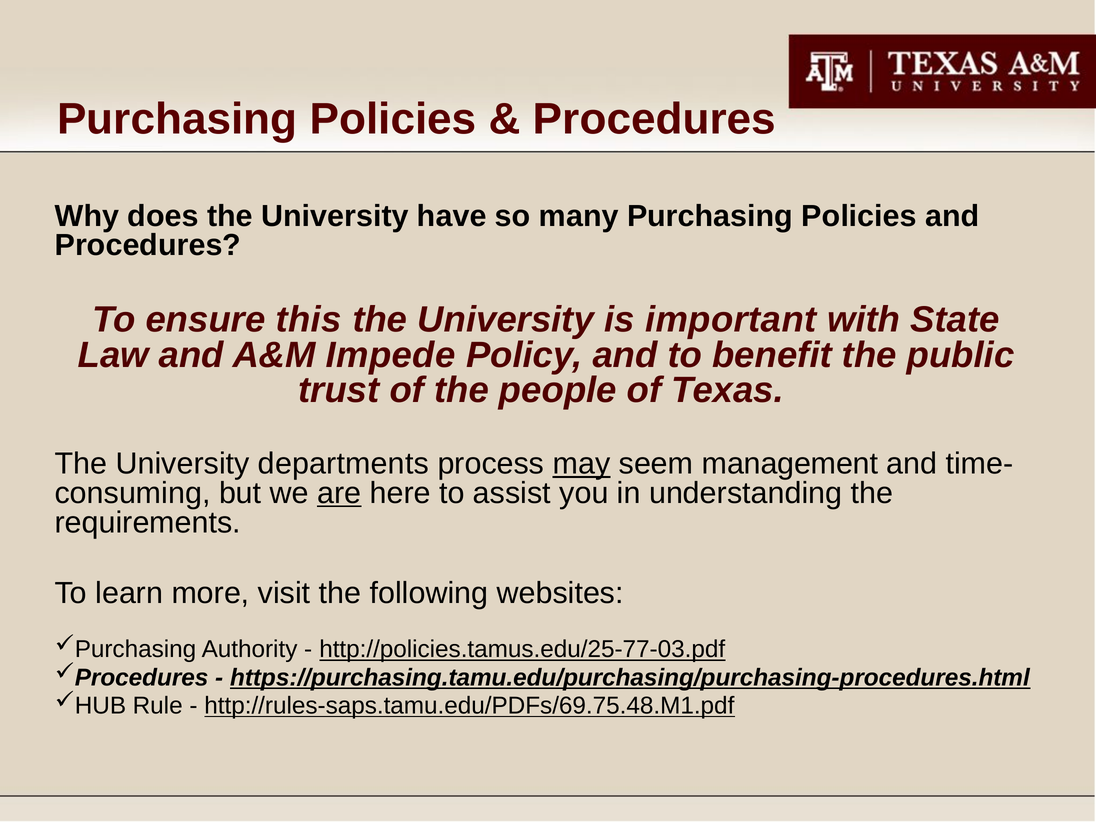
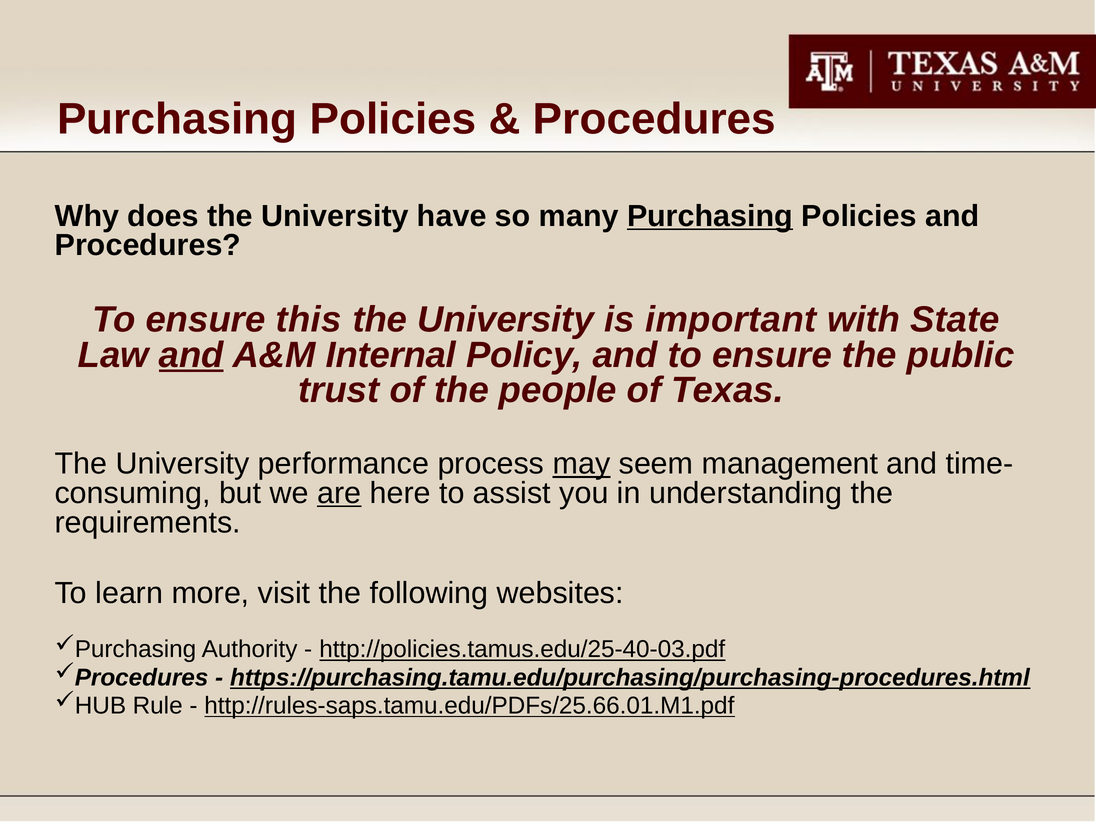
Purchasing at (710, 216) underline: none -> present
and at (191, 355) underline: none -> present
Impede: Impede -> Internal
and to benefit: benefit -> ensure
departments: departments -> performance
http://policies.tamus.edu/25-77-03.pdf: http://policies.tamus.edu/25-77-03.pdf -> http://policies.tamus.edu/25-40-03.pdf
http://rules-saps.tamu.edu/PDFs/69.75.48.M1.pdf: http://rules-saps.tamu.edu/PDFs/69.75.48.M1.pdf -> http://rules-saps.tamu.edu/PDFs/25.66.01.M1.pdf
